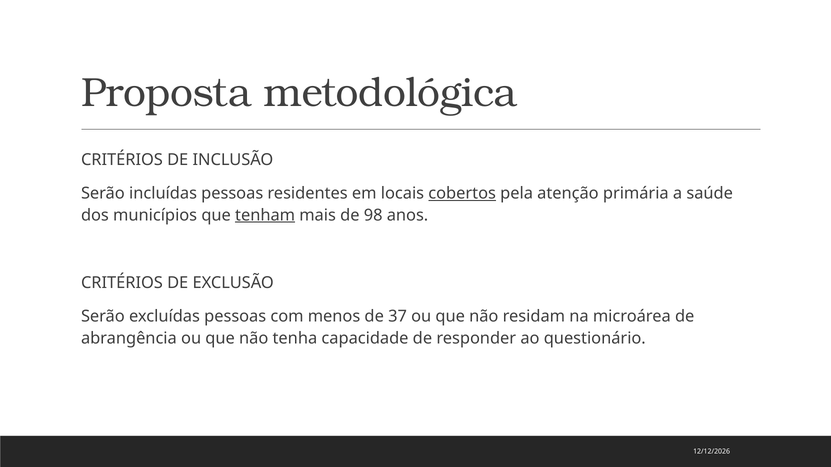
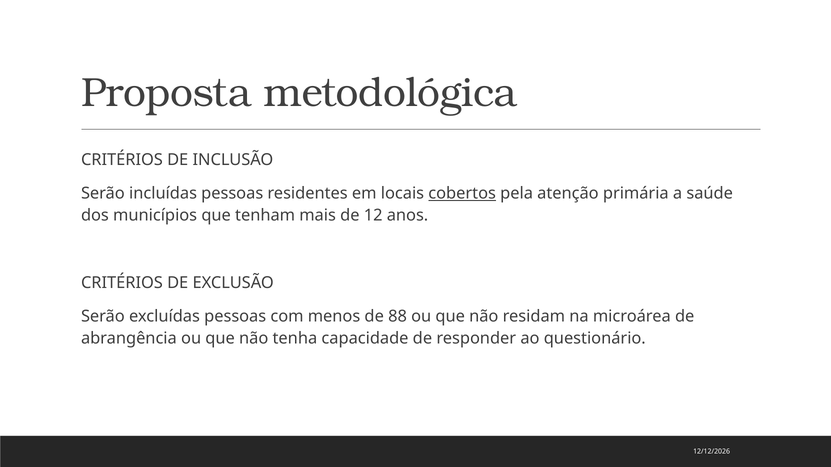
tenham underline: present -> none
98: 98 -> 12
37: 37 -> 88
